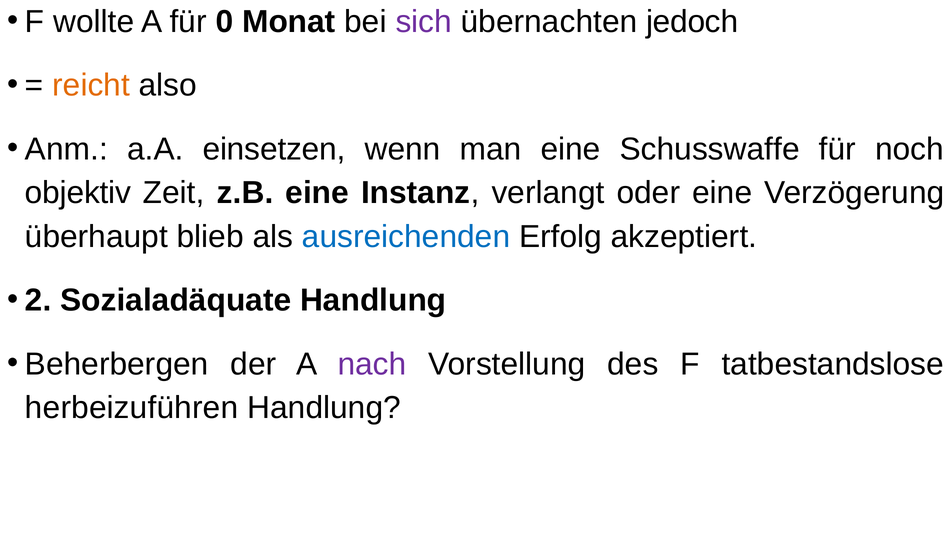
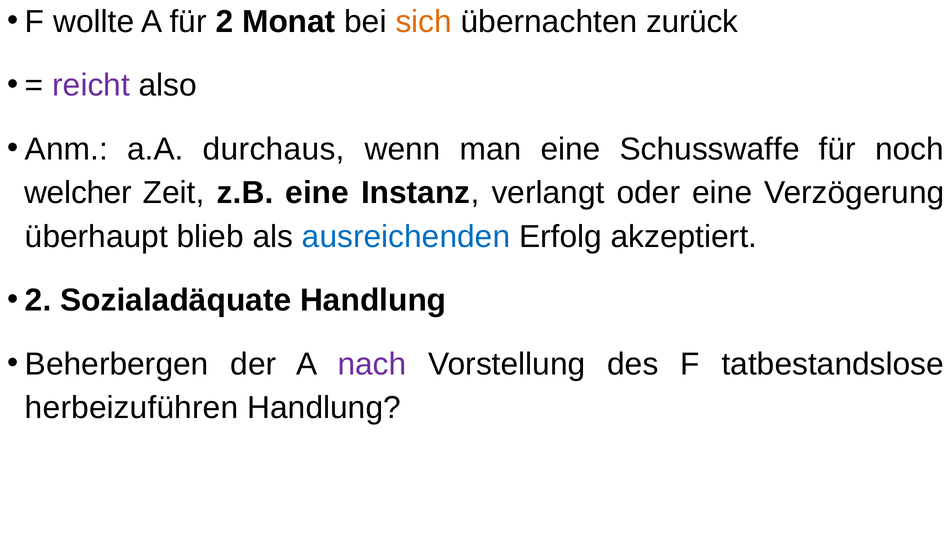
0: 0 -> 2
sich colour: purple -> orange
jedoch: jedoch -> zurück
reicht colour: orange -> purple
einsetzen: einsetzen -> durchaus
objektiv: objektiv -> welcher
